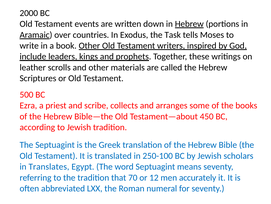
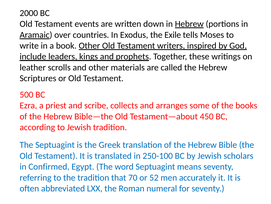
Task: Task -> Exile
Translates: Translates -> Confirmed
12: 12 -> 52
